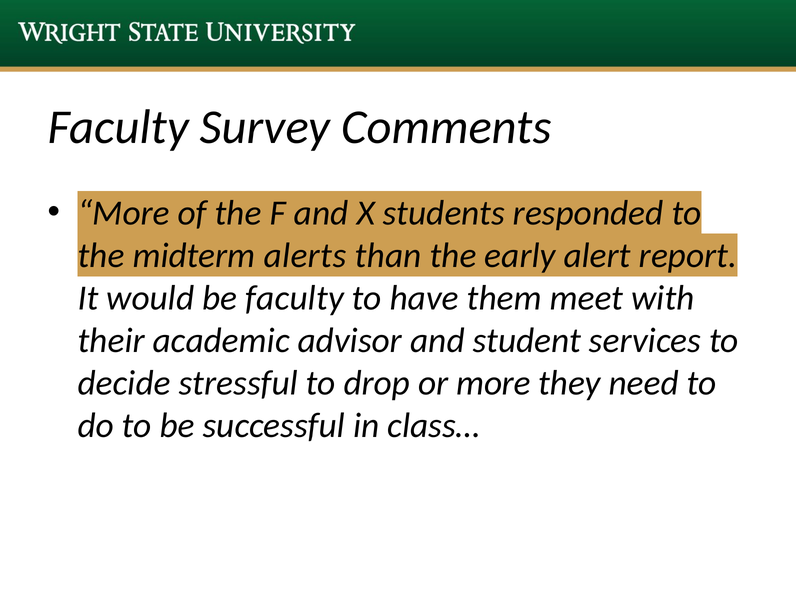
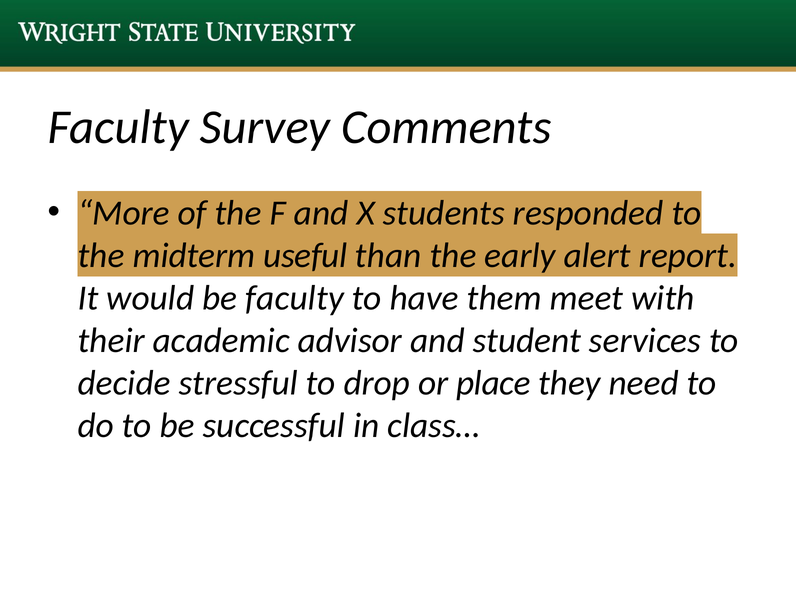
alerts: alerts -> useful
or more: more -> place
